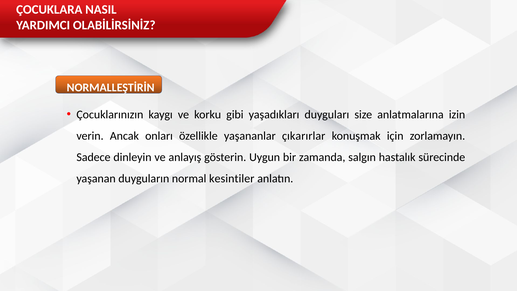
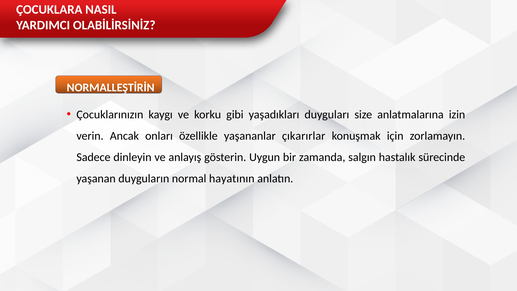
kesintiler: kesintiler -> hayatının
